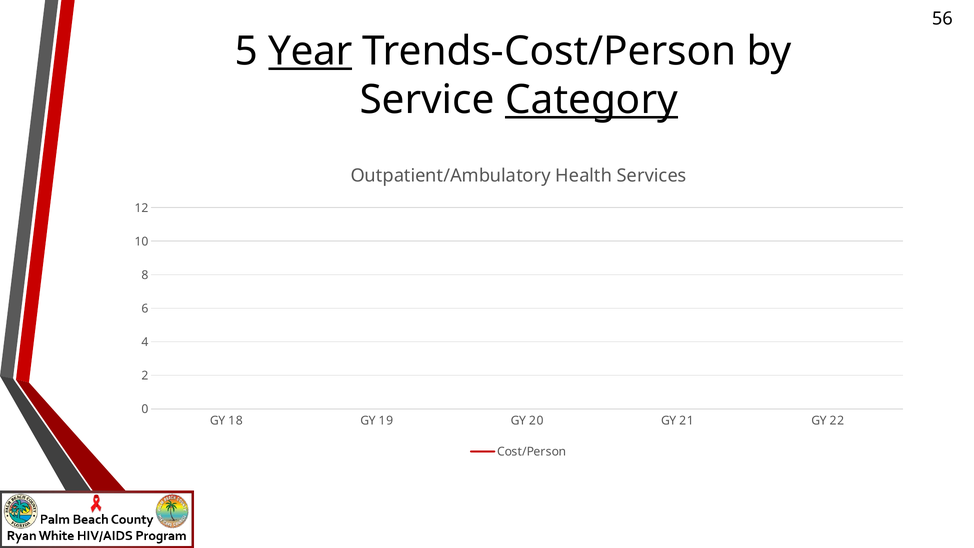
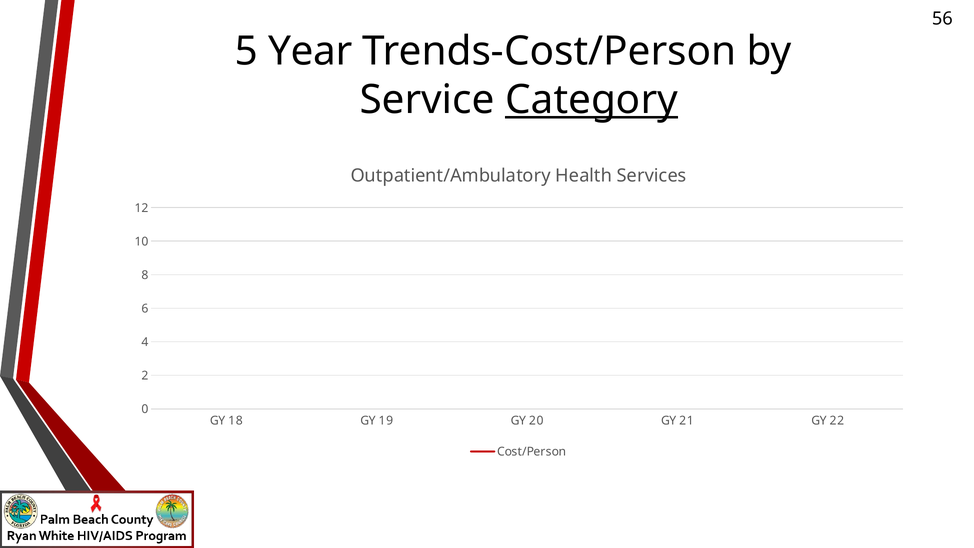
Year underline: present -> none
